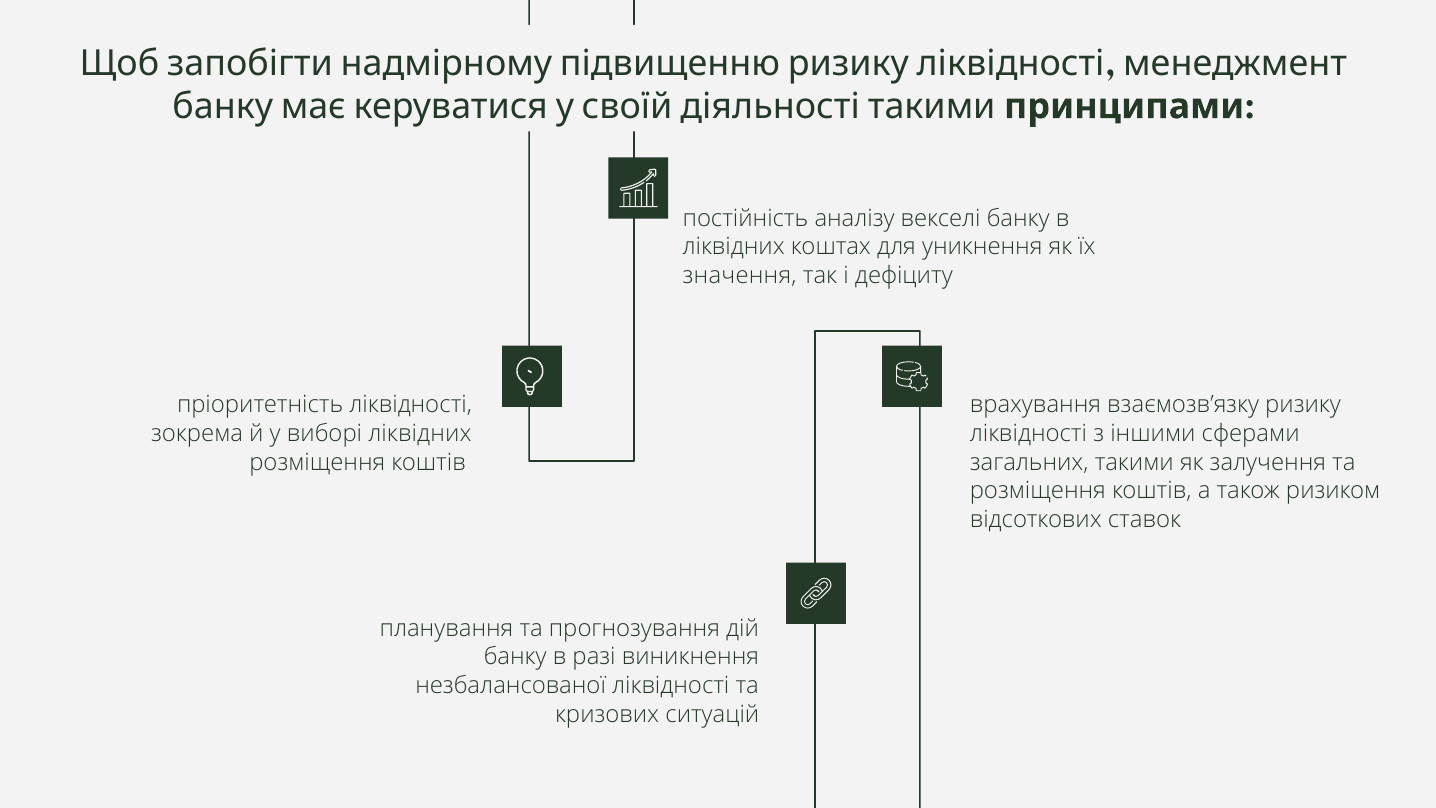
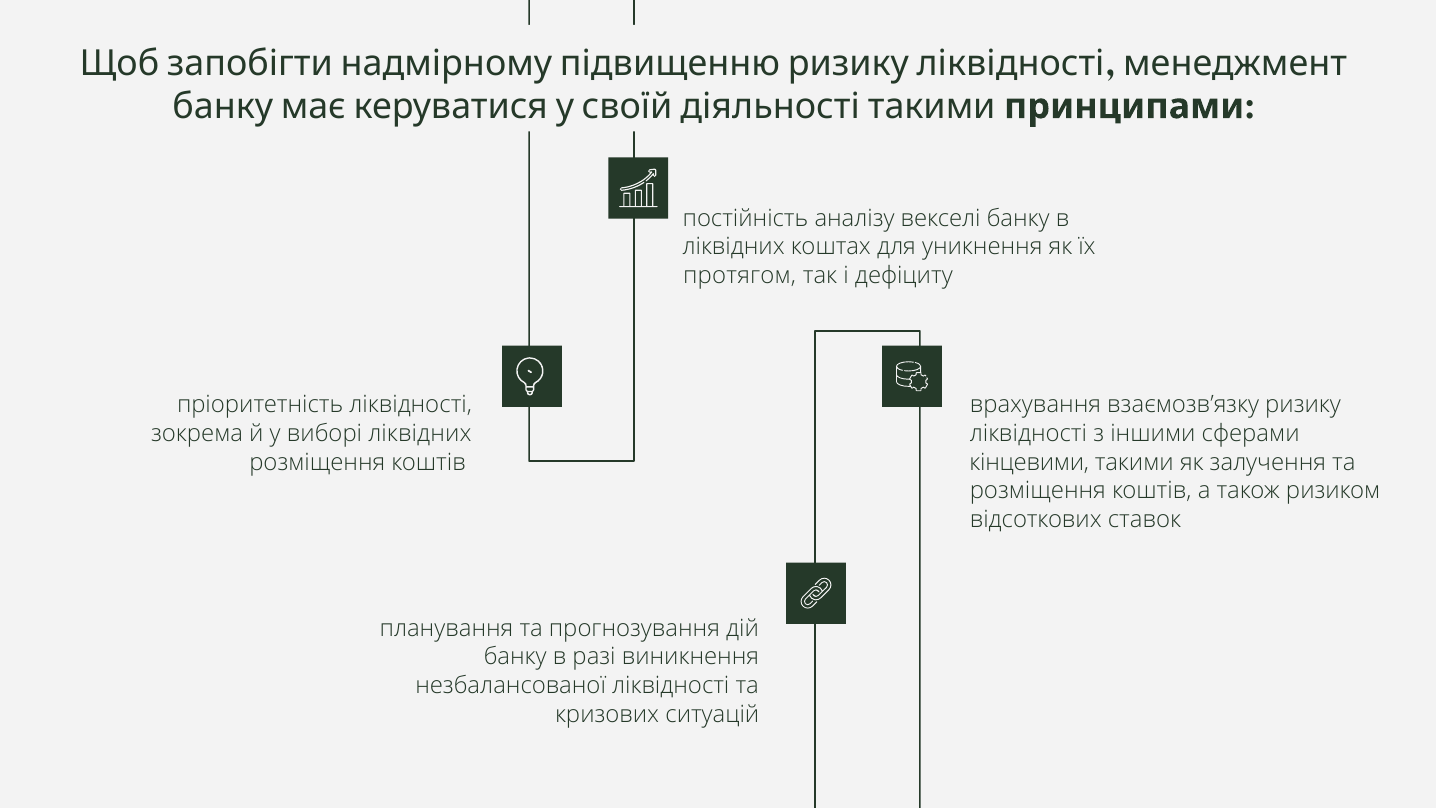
значення: значення -> протягом
загальних: загальних -> кінцевими
